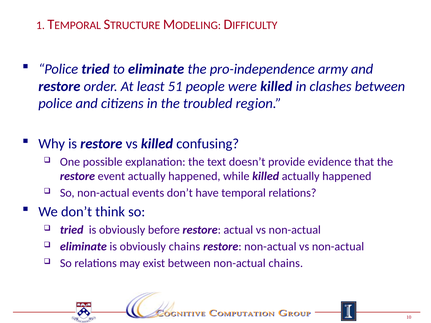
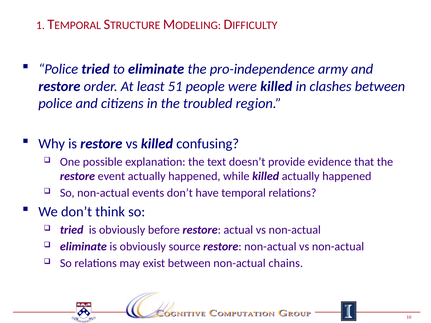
obviously chains: chains -> source
